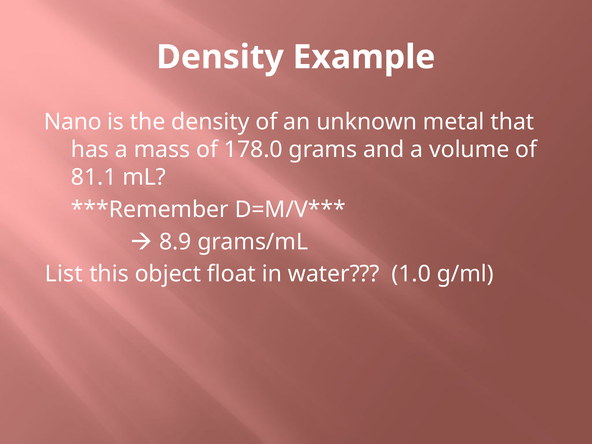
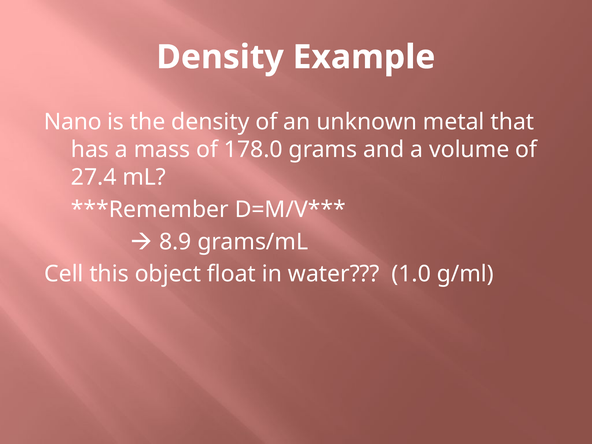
81.1: 81.1 -> 27.4
List: List -> Cell
